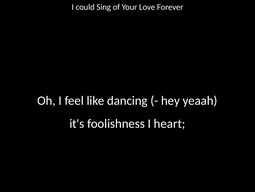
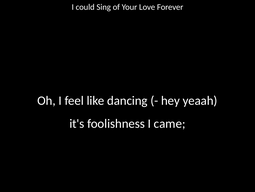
heart: heart -> came
